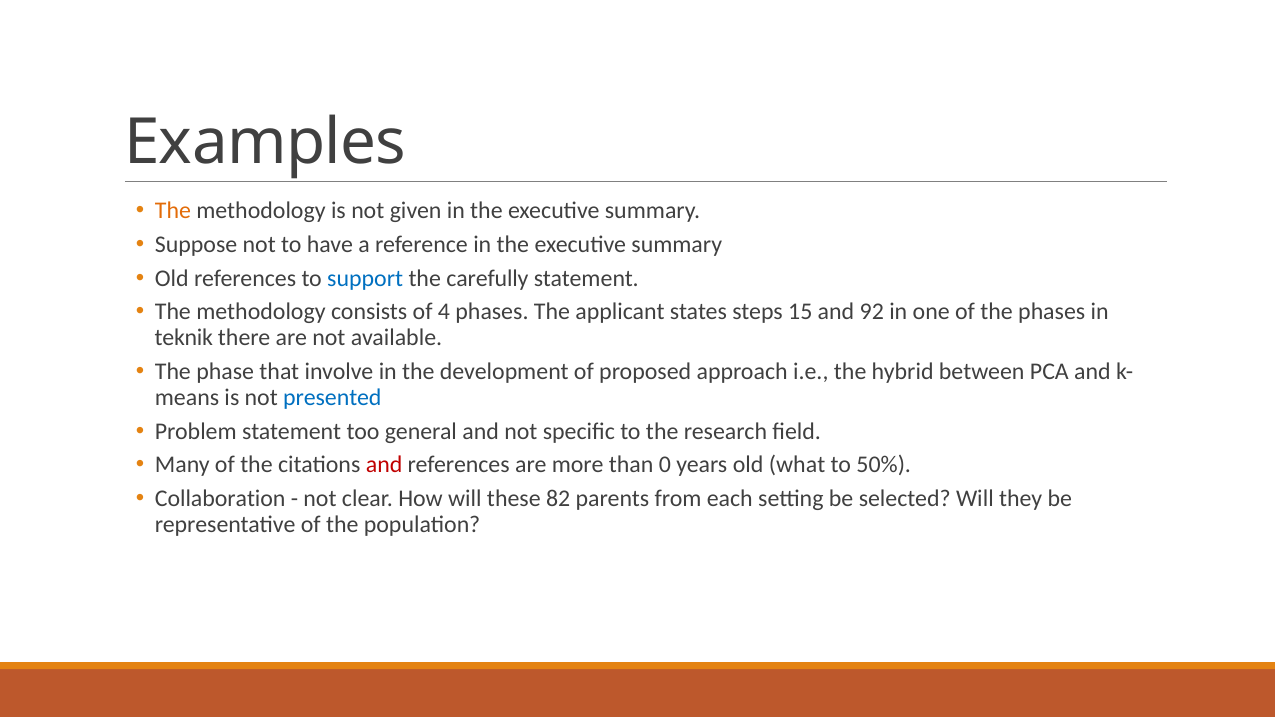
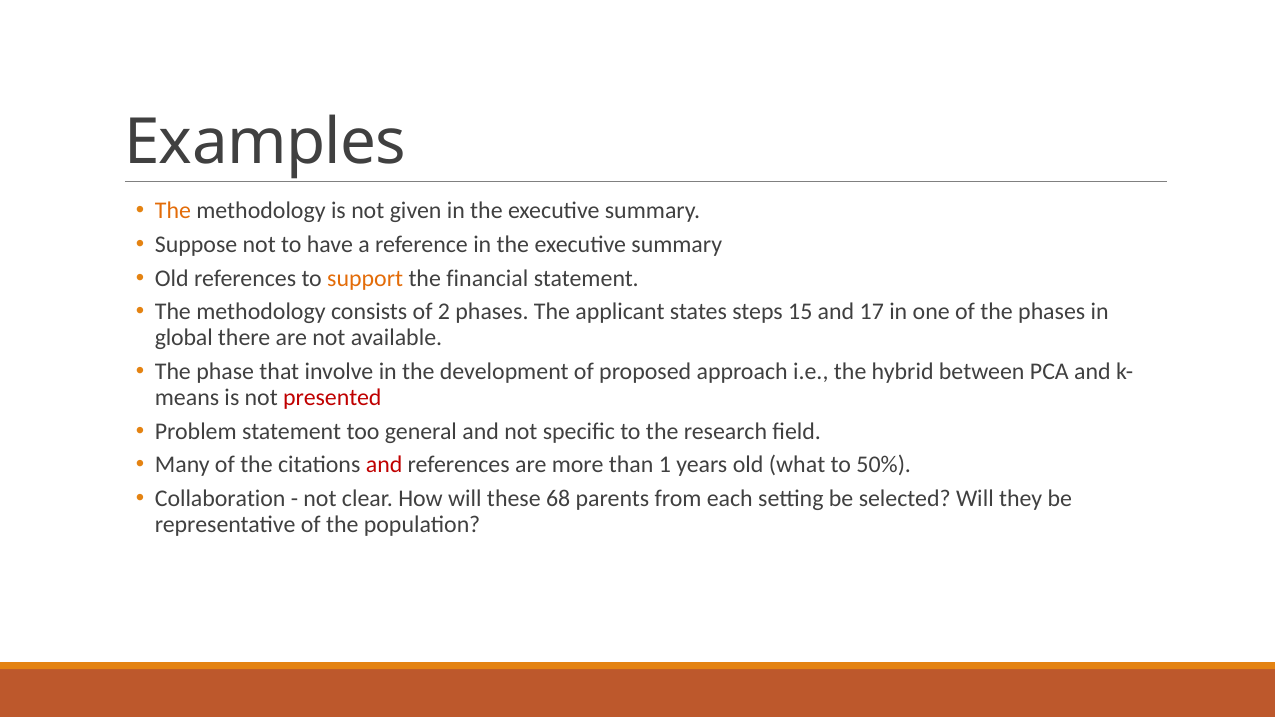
support colour: blue -> orange
carefully: carefully -> financial
4: 4 -> 2
92: 92 -> 17
teknik: teknik -> global
presented colour: blue -> red
0: 0 -> 1
82: 82 -> 68
